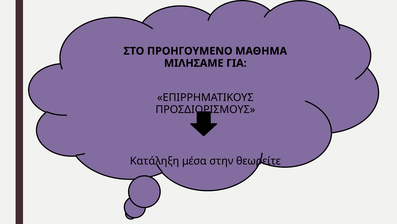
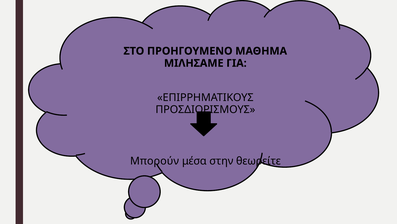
Κατάληξη: Κατάληξη -> Μπορούν
